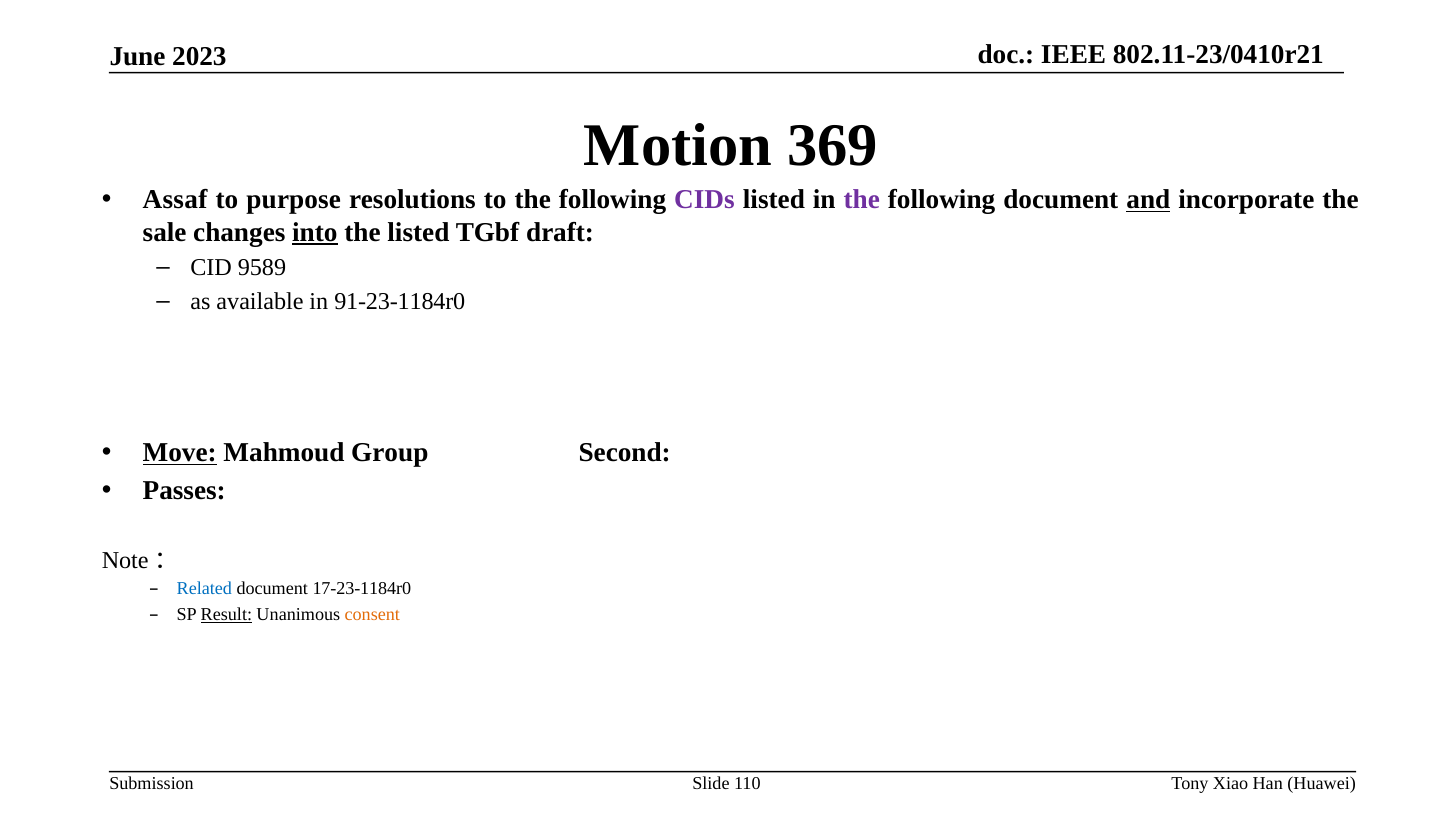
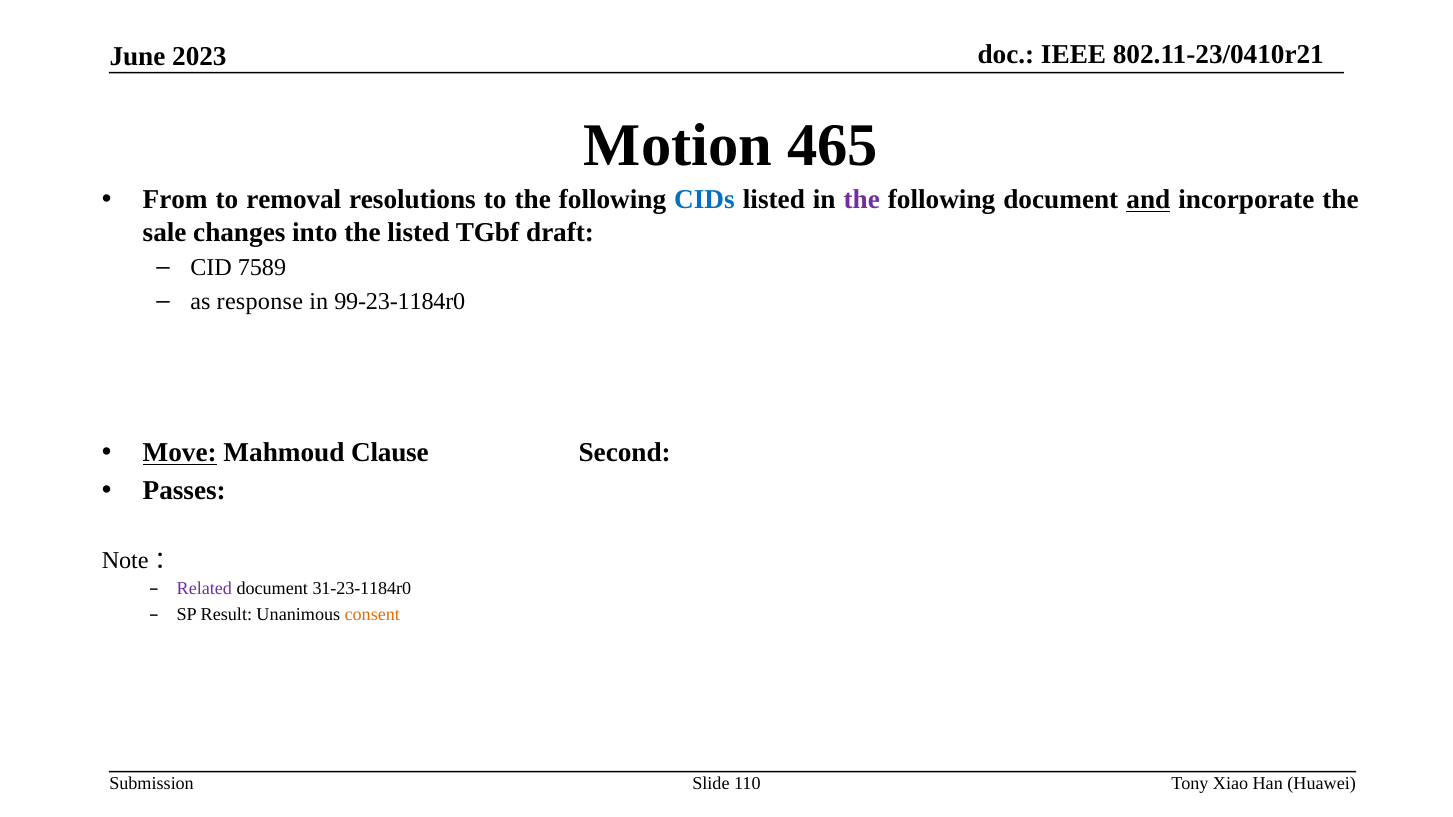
369: 369 -> 465
Assaf: Assaf -> From
purpose: purpose -> removal
CIDs colour: purple -> blue
into underline: present -> none
9589: 9589 -> 7589
available: available -> response
91-23-1184r0: 91-23-1184r0 -> 99-23-1184r0
Group: Group -> Clause
Related colour: blue -> purple
17-23-1184r0: 17-23-1184r0 -> 31-23-1184r0
Result underline: present -> none
